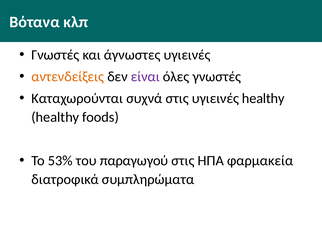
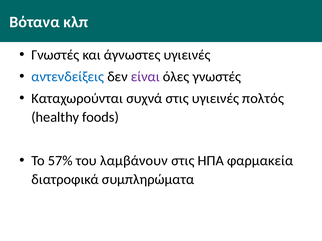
αντενδείξεις colour: orange -> blue
υγιεινές healthy: healthy -> πολτός
53%: 53% -> 57%
παραγωγού: παραγωγού -> λαμβάνουν
